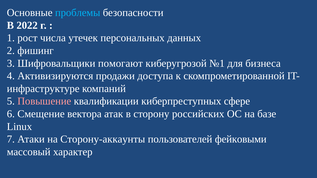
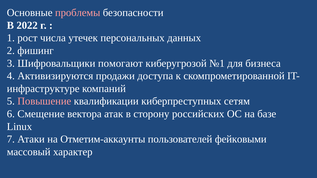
проблемы colour: light blue -> pink
сфере: сфере -> сетям
Сторону-аккаунты: Сторону-аккаунты -> Отметим-аккаунты
